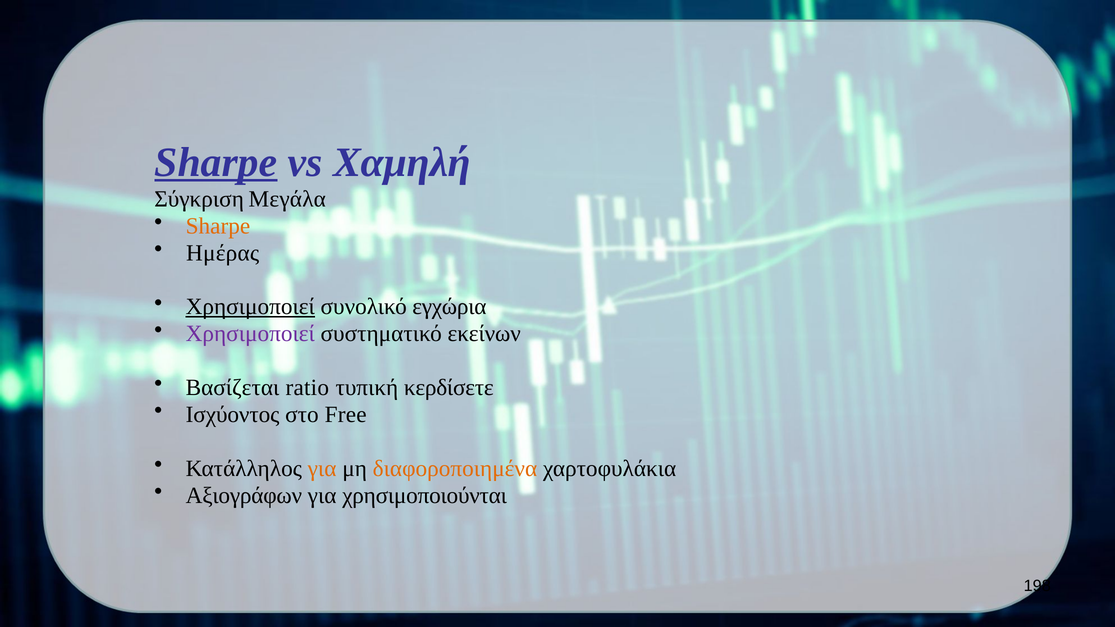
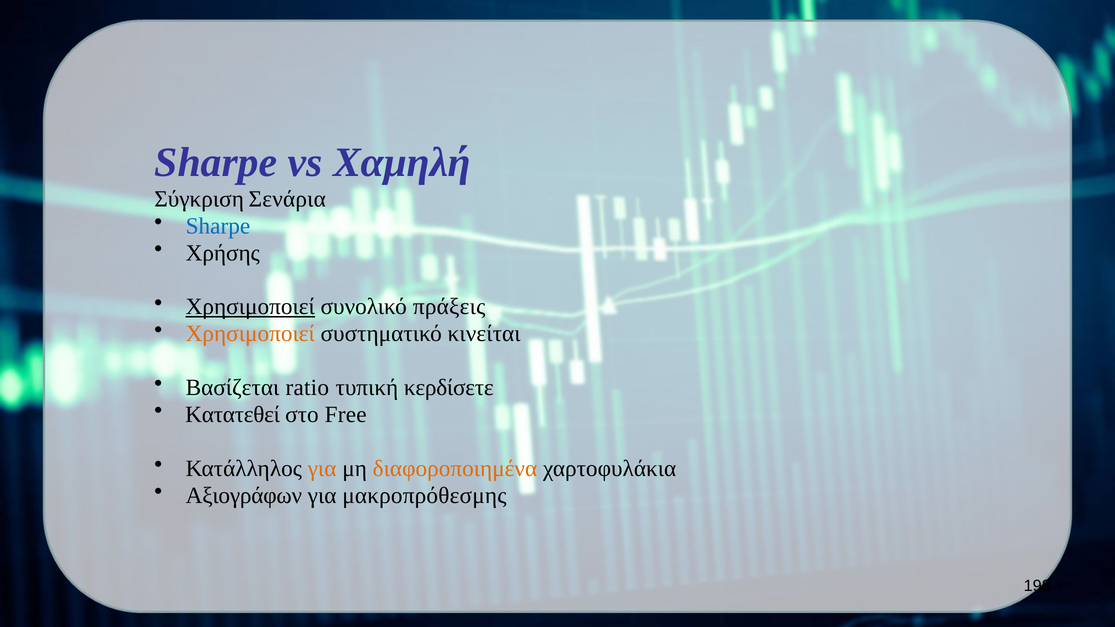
Sharpe at (216, 162) underline: present -> none
Μεγάλα: Μεγάλα -> Σενάρια
Sharpe at (218, 226) colour: orange -> blue
Ημέρας: Ημέρας -> Χρήσης
εγχώρια: εγχώρια -> πράξεις
Χρησιμοποιεί at (250, 334) colour: purple -> orange
εκείνων: εκείνων -> κινείται
Ισχύοντος: Ισχύοντος -> Κατατεθεί
χρησιμοποιούνται: χρησιμοποιούνται -> μακροπρόθεσμης
